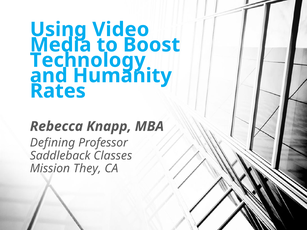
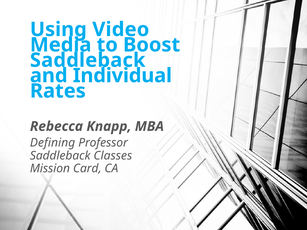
Technology at (88, 60): Technology -> Saddleback
Humanity: Humanity -> Individual
They: They -> Card
